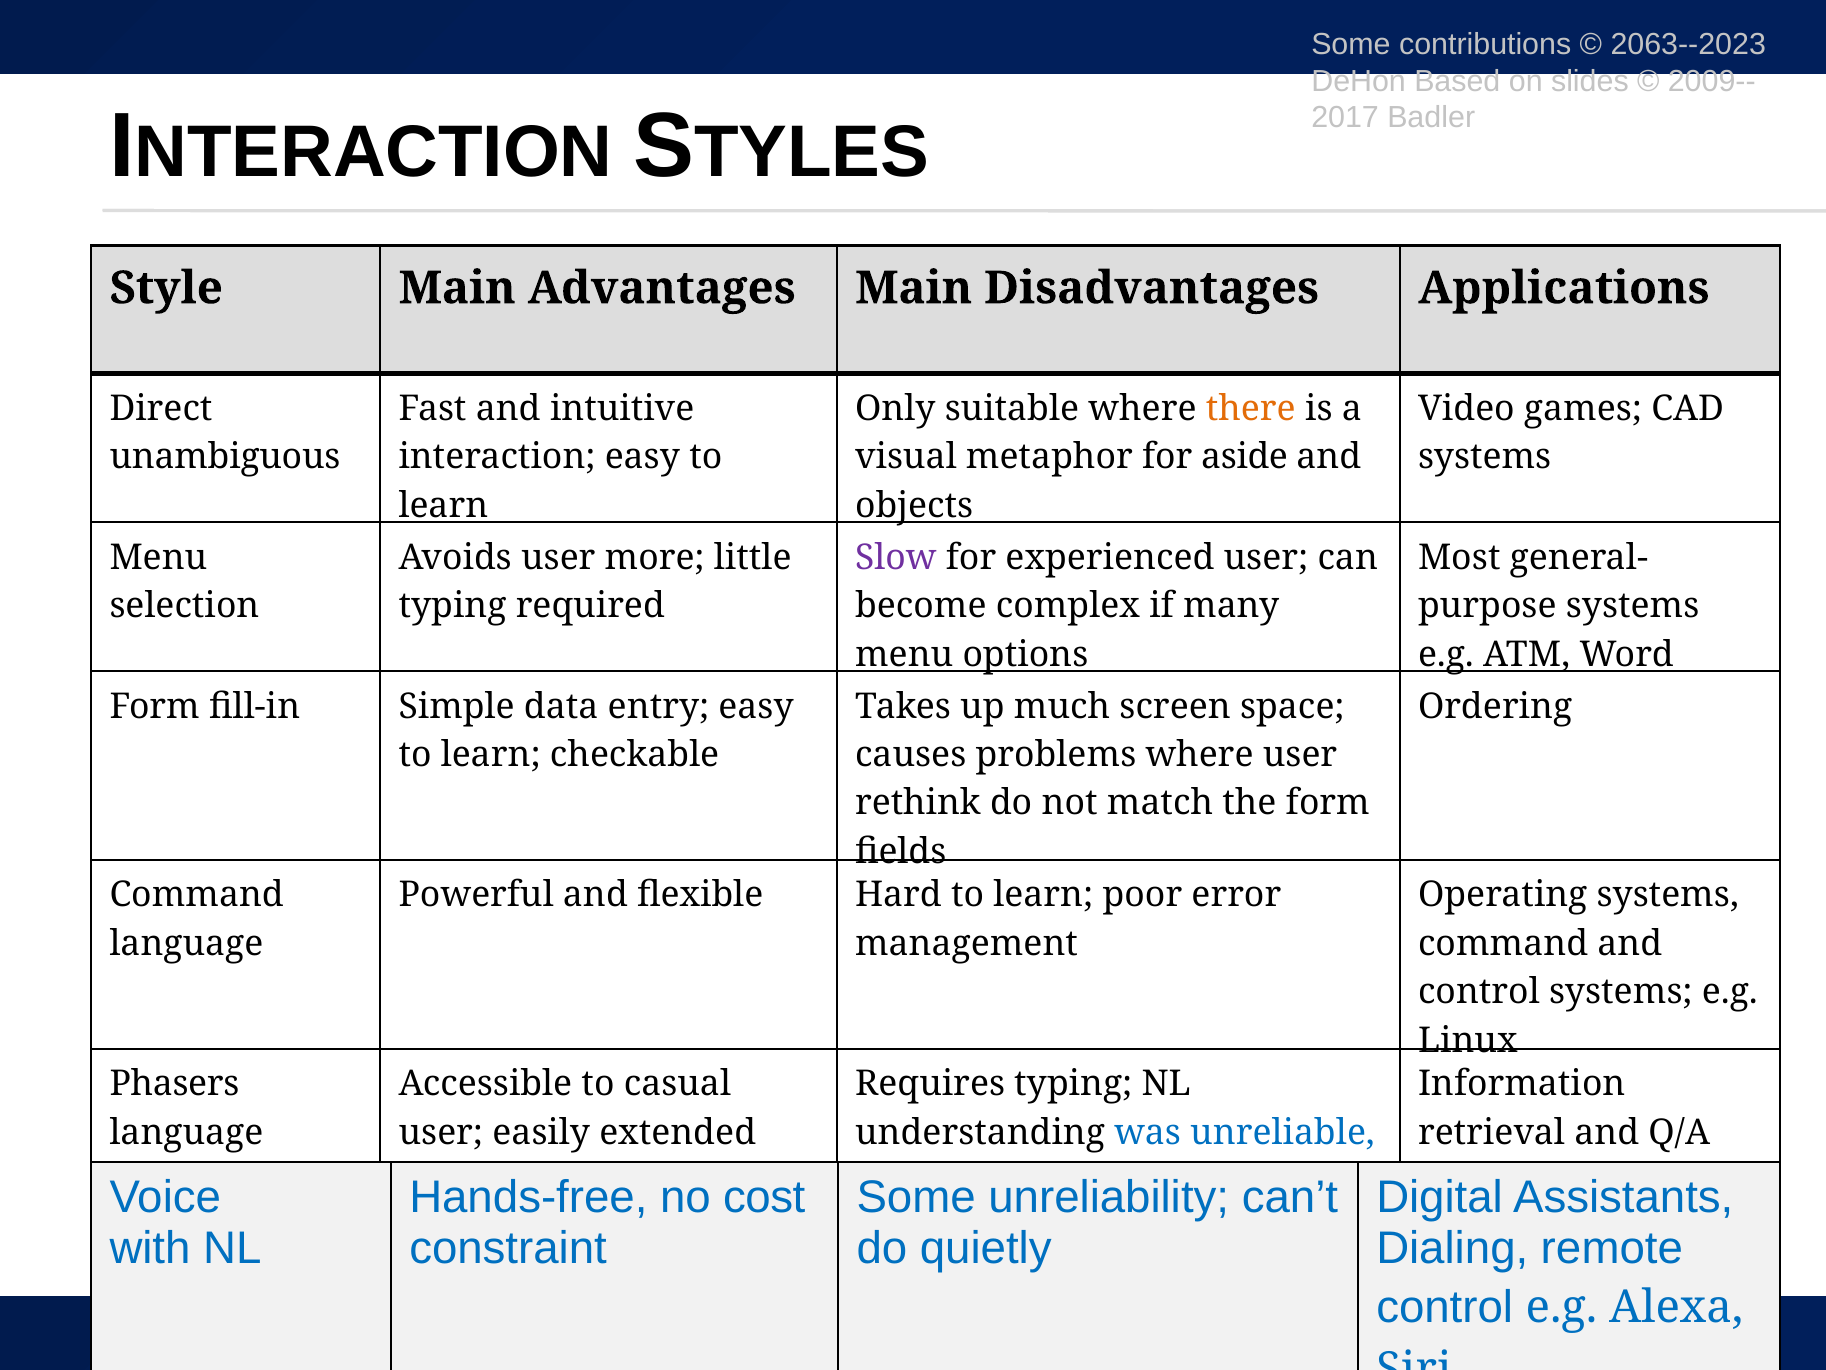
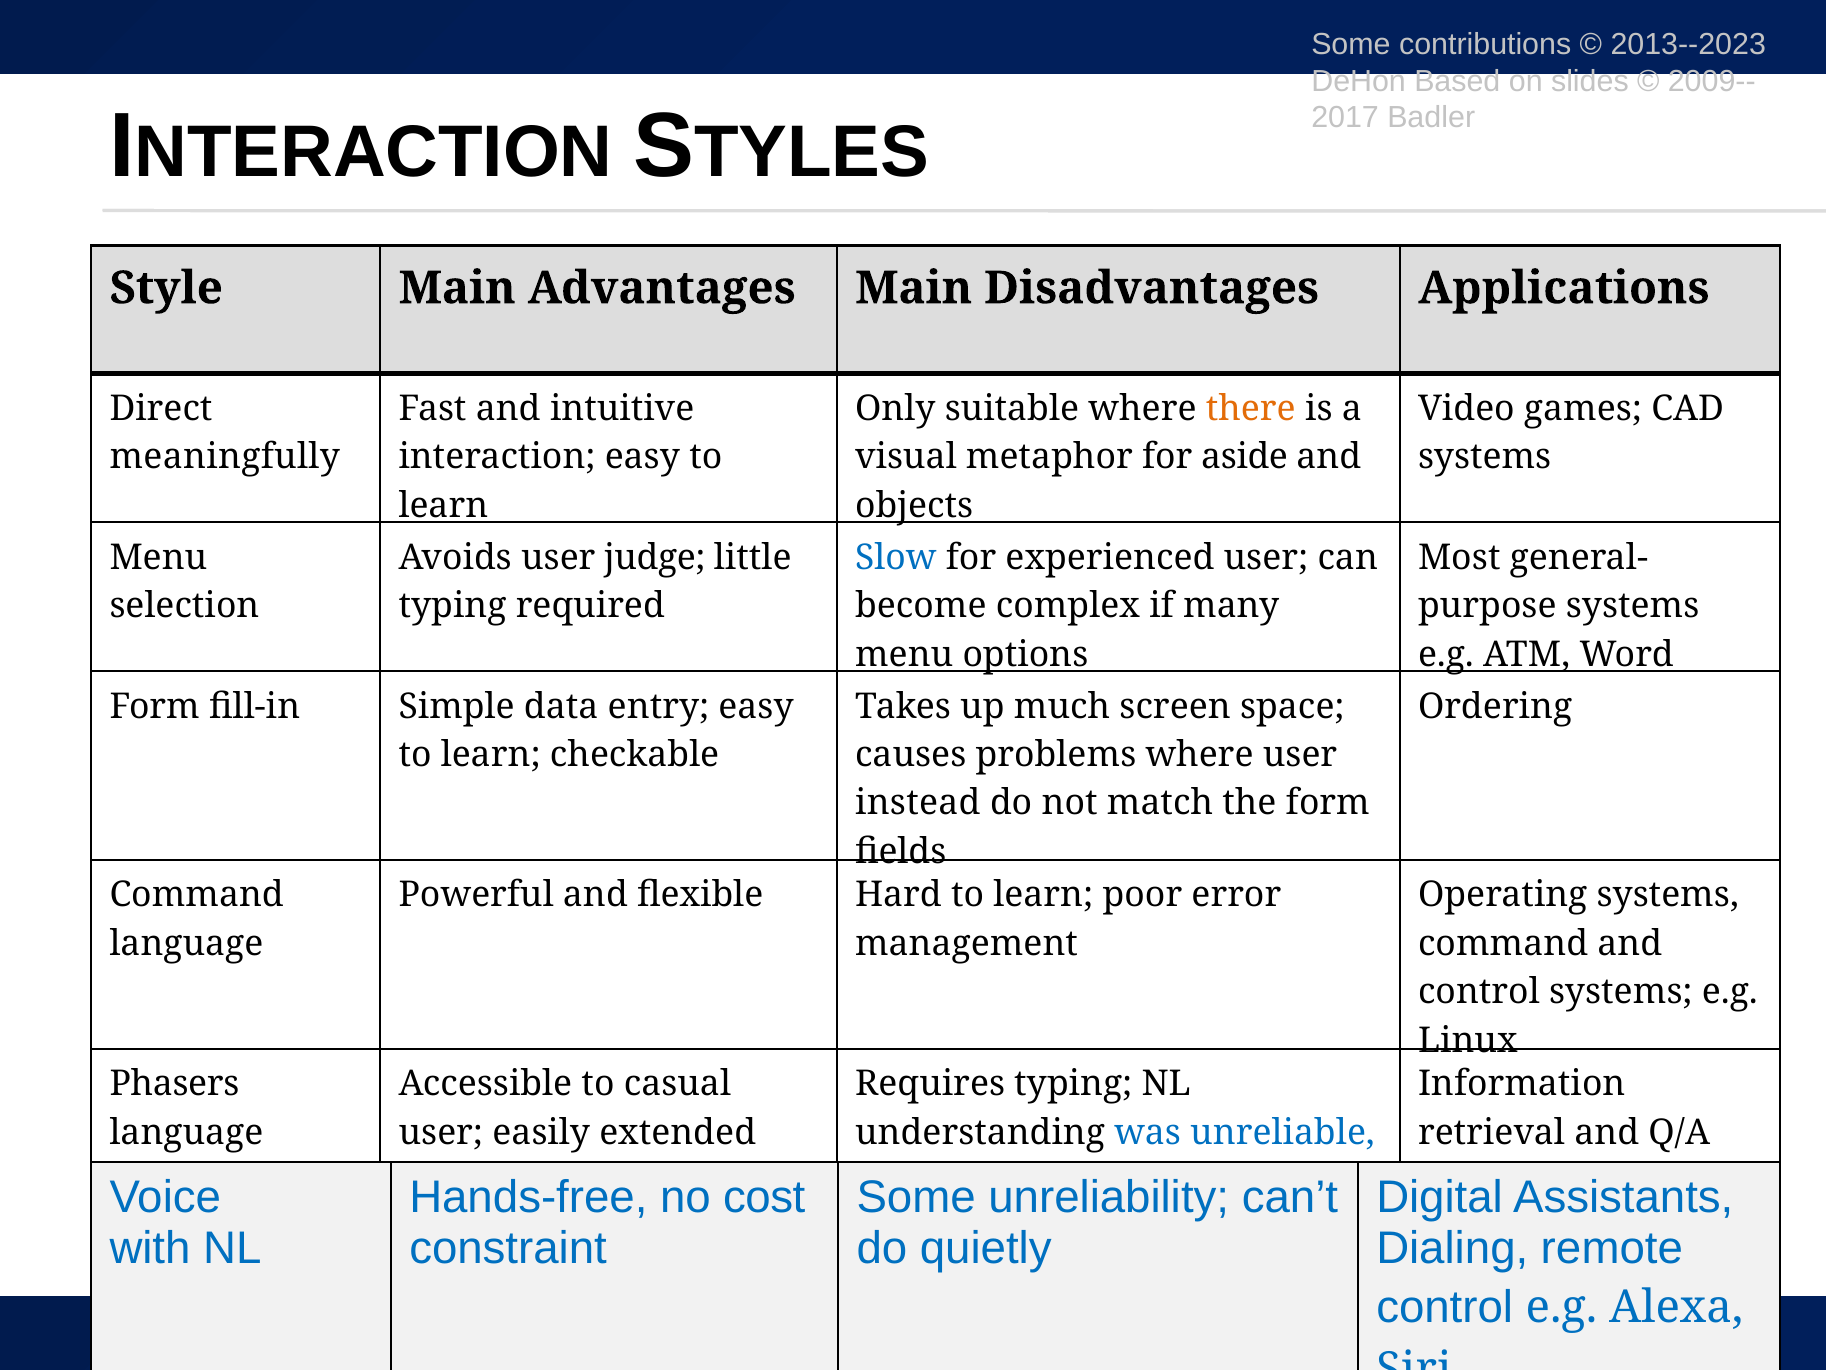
2063--2023: 2063--2023 -> 2013--2023
unambiguous: unambiguous -> meaningfully
more: more -> judge
Slow colour: purple -> blue
rethink: rethink -> instead
